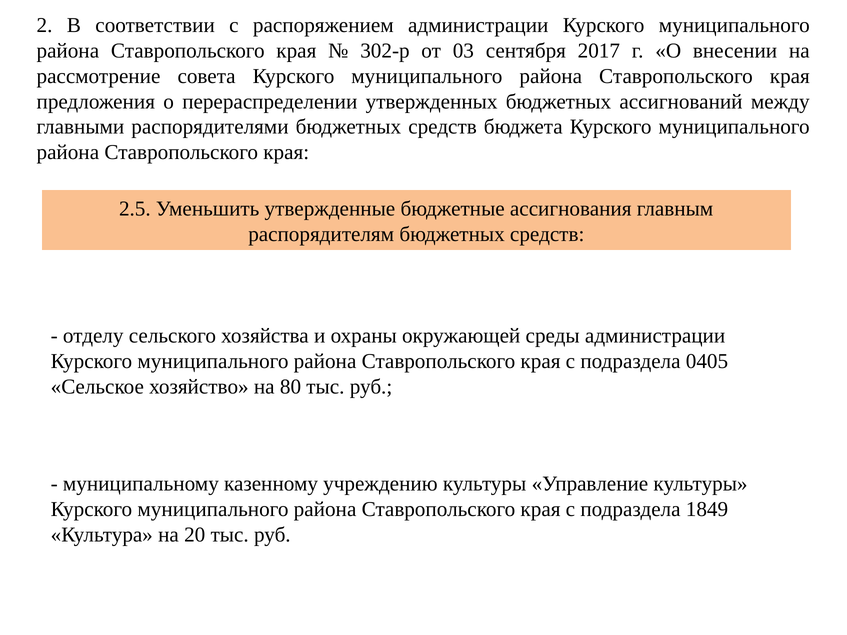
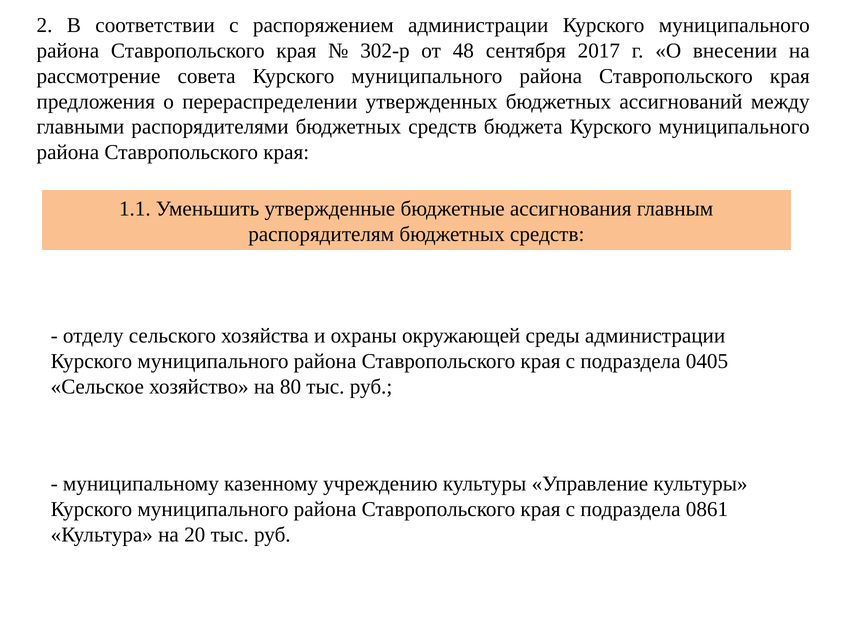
03: 03 -> 48
2.5: 2.5 -> 1.1
1849: 1849 -> 0861
